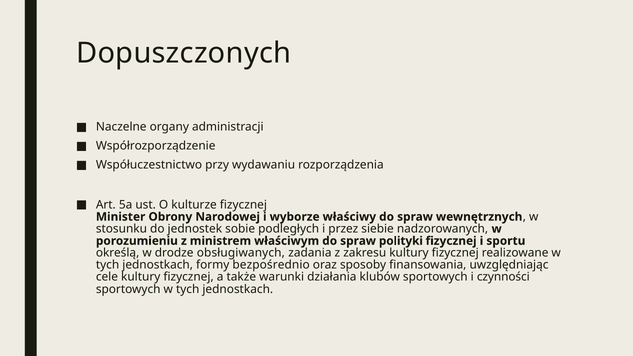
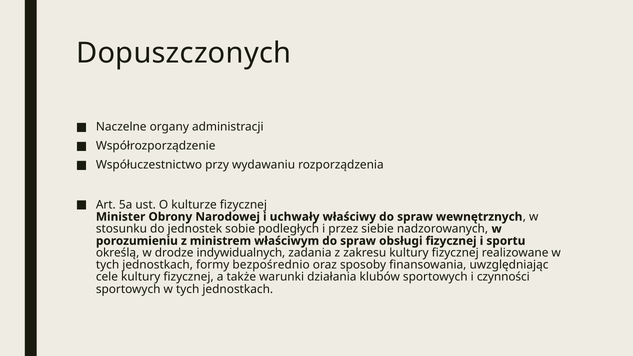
wyborze: wyborze -> uchwały
polityki: polityki -> obsługi
obsługiwanych: obsługiwanych -> indywidualnych
